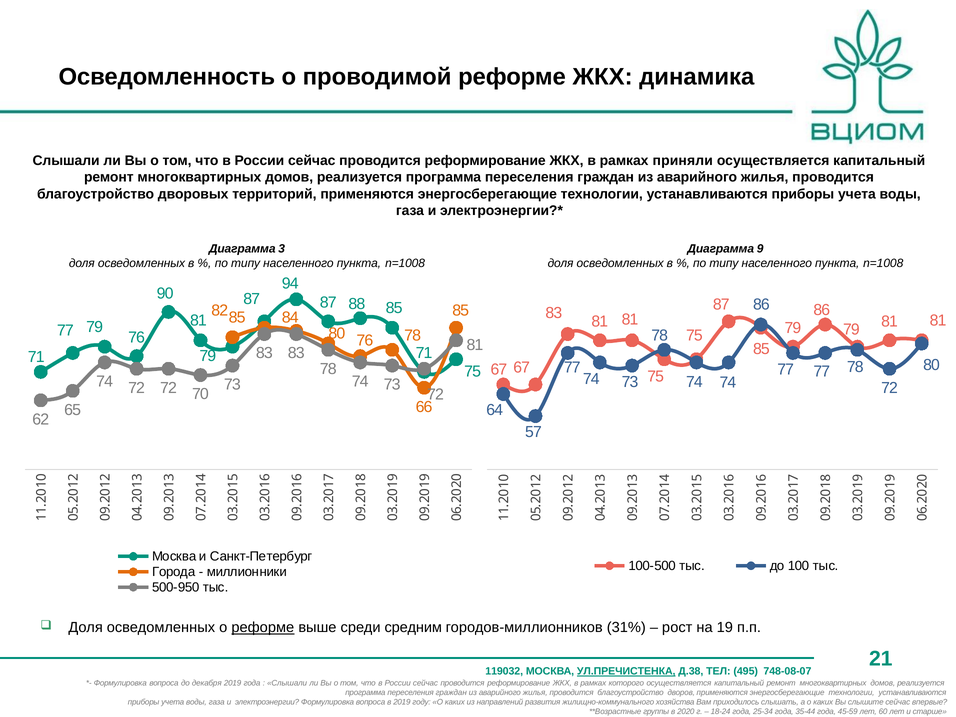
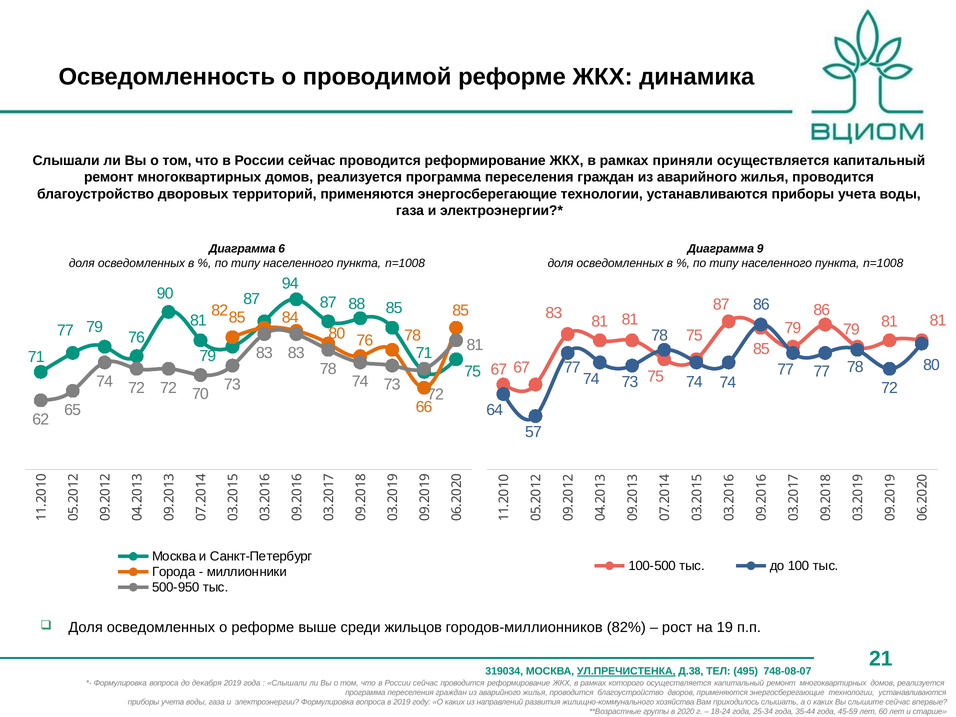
Диаграмма 3: 3 -> 6
реформе at (263, 628) underline: present -> none
средним: средним -> жильцов
31%: 31% -> 82%
119032: 119032 -> 319034
